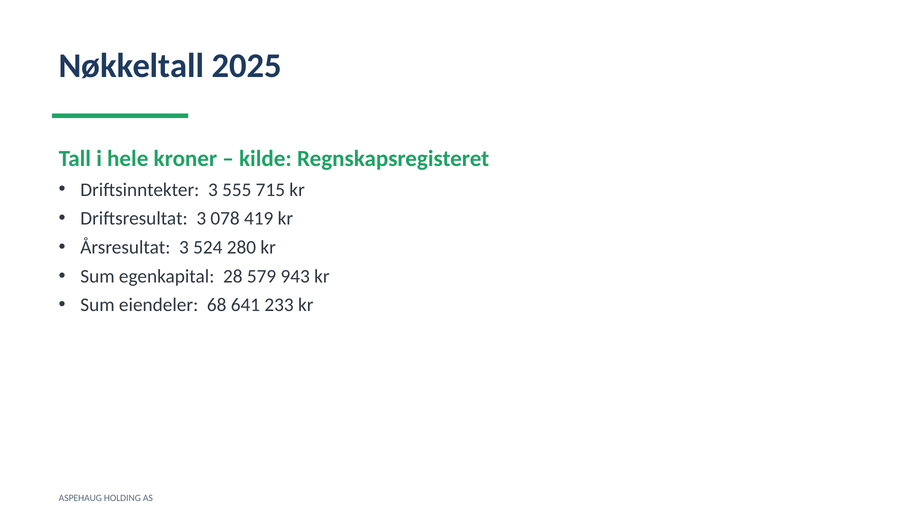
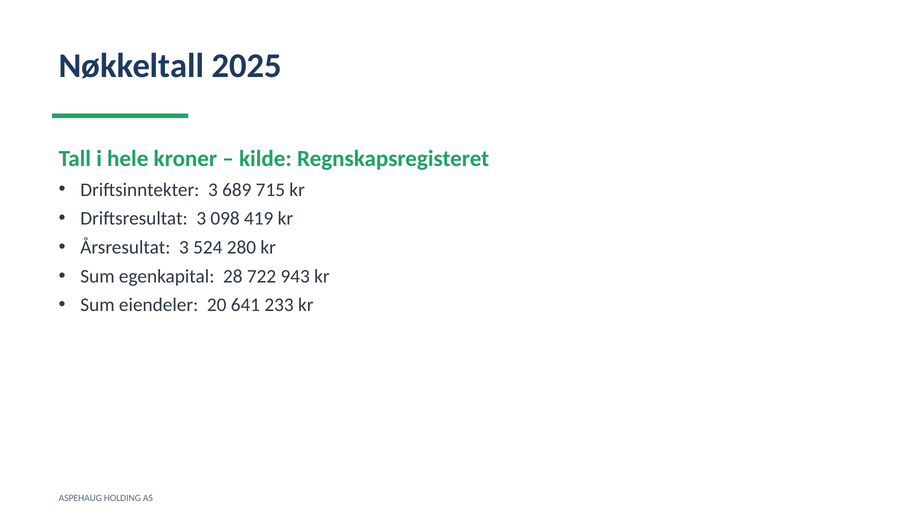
555: 555 -> 689
078: 078 -> 098
579: 579 -> 722
68: 68 -> 20
